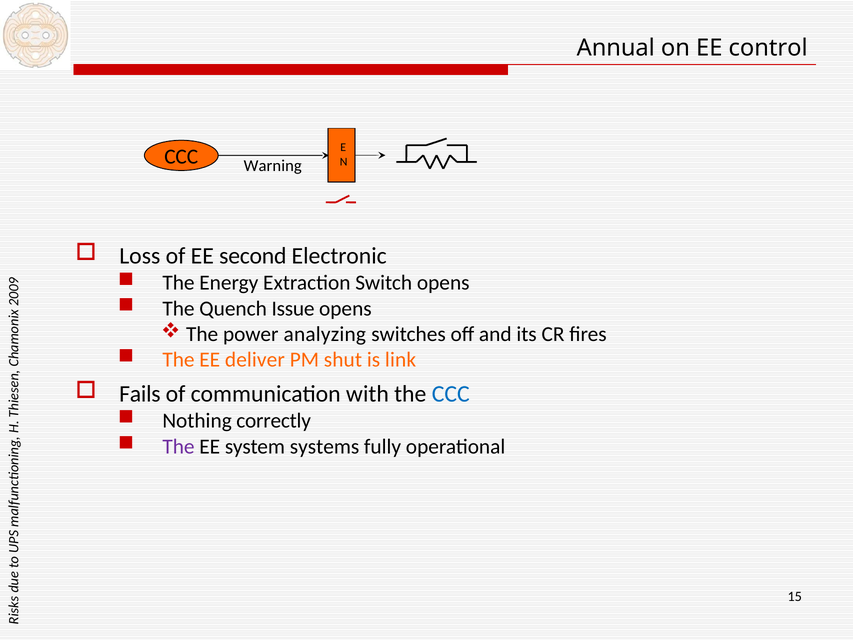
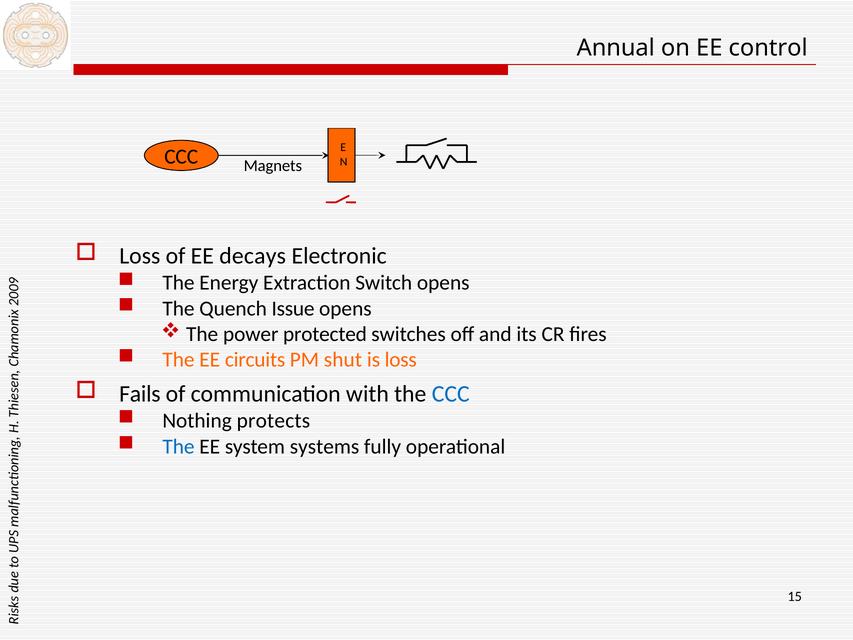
Warning: Warning -> Magnets
second: second -> decays
analyzing: analyzing -> protected
deliver: deliver -> circuits
is link: link -> loss
correctly: correctly -> protects
The at (178, 446) colour: purple -> blue
